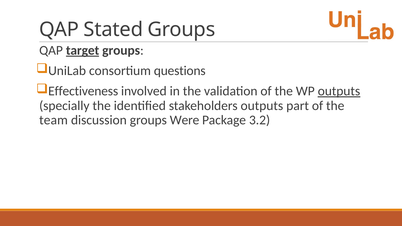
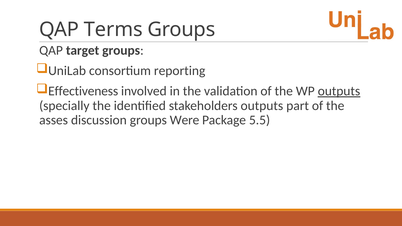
Stated: Stated -> Terms
target underline: present -> none
questions: questions -> reporting
team: team -> asses
3.2: 3.2 -> 5.5
